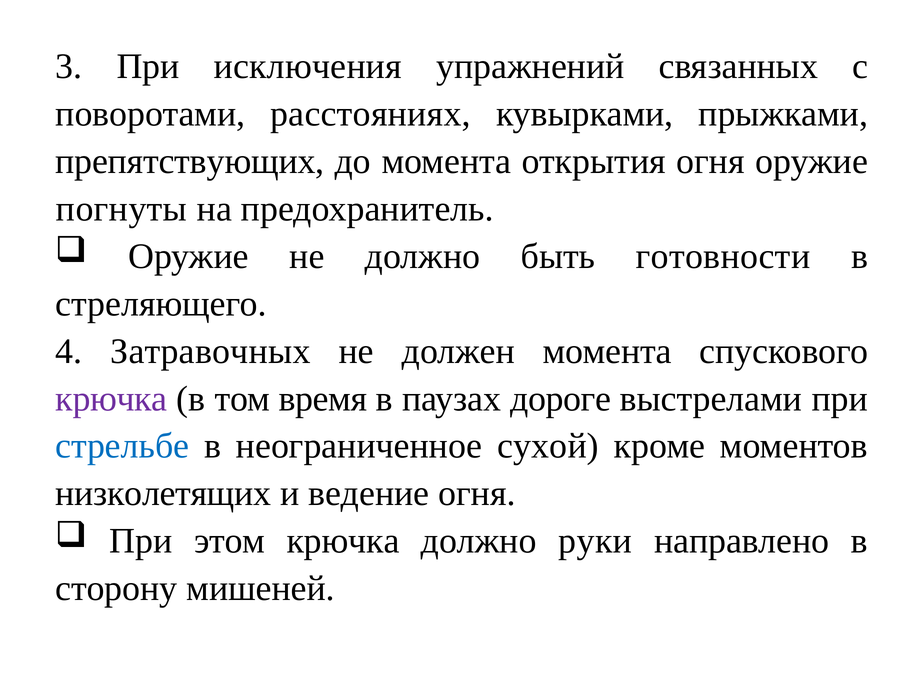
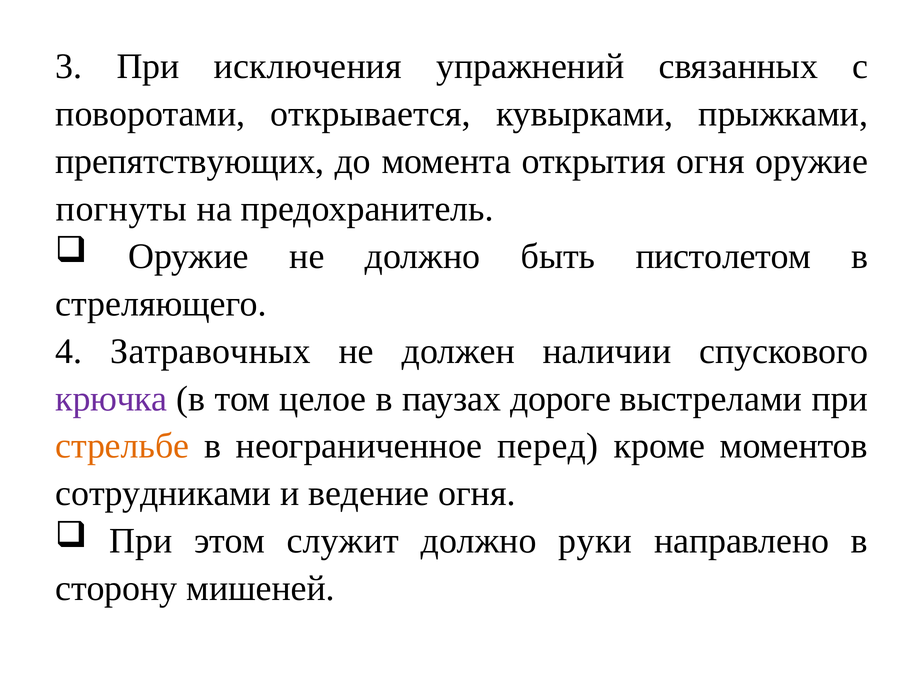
расстояниях: расстояниях -> открывается
готовности: готовности -> пистолетом
должен момента: момента -> наличии
время: время -> целое
стрельбе colour: blue -> orange
сухой: сухой -> перед
низколетящих: низколетящих -> сотрудниками
этом крючка: крючка -> служит
